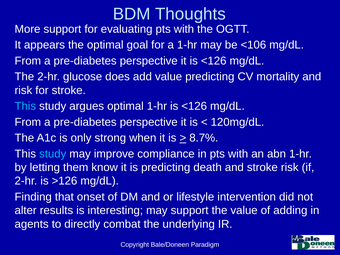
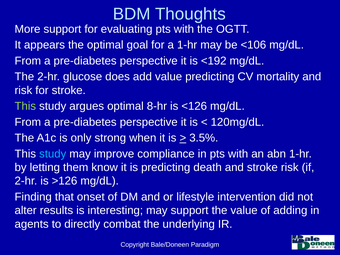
it is <126: <126 -> <192
This at (25, 106) colour: light blue -> light green
optimal 1-hr: 1-hr -> 8-hr
8.7%: 8.7% -> 3.5%
